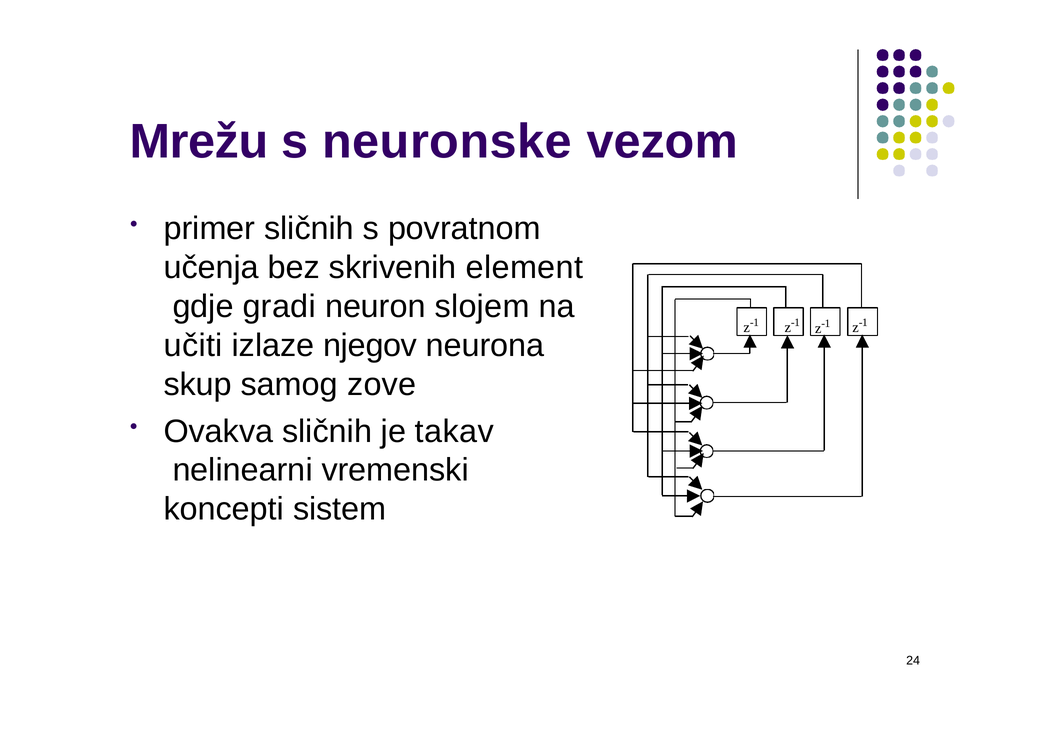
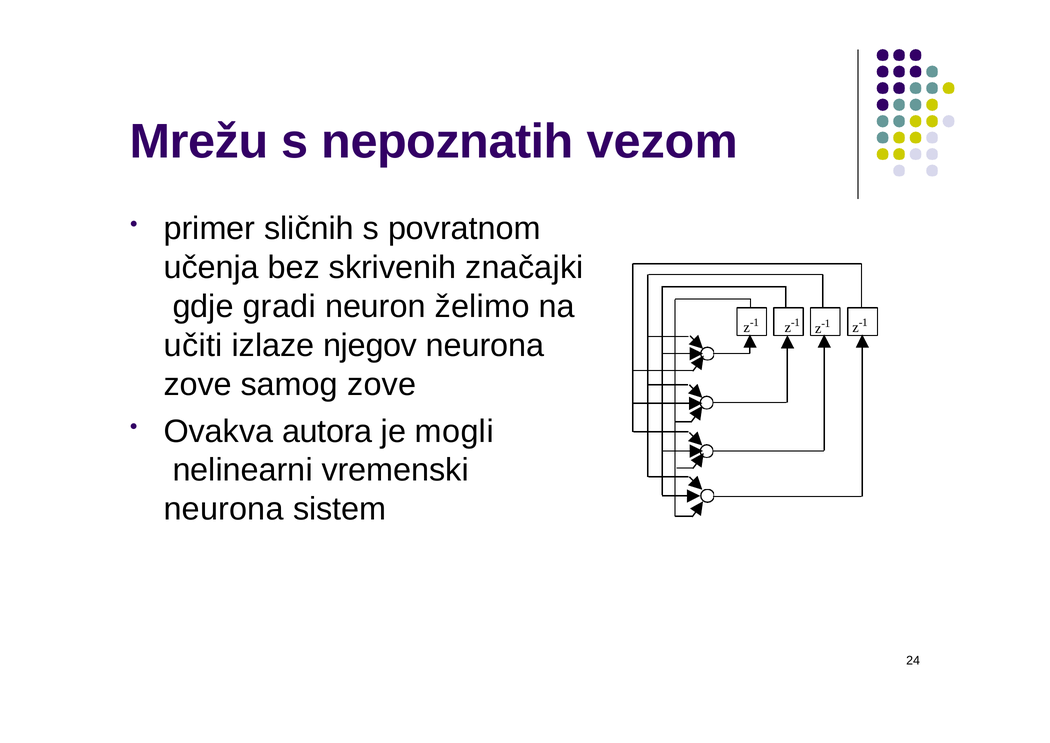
neuronske: neuronske -> nepoznatih
element: element -> značajki
slojem: slojem -> želimo
skup at (198, 384): skup -> zove
Ovakva sličnih: sličnih -> autora
takav: takav -> mogli
koncepti at (224, 509): koncepti -> neurona
